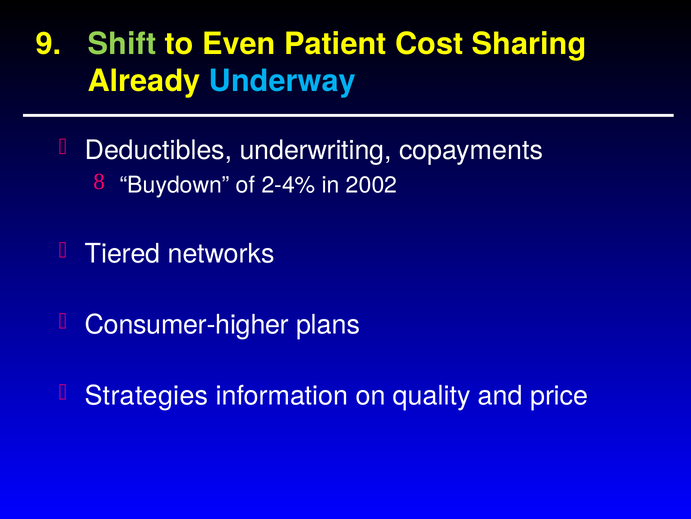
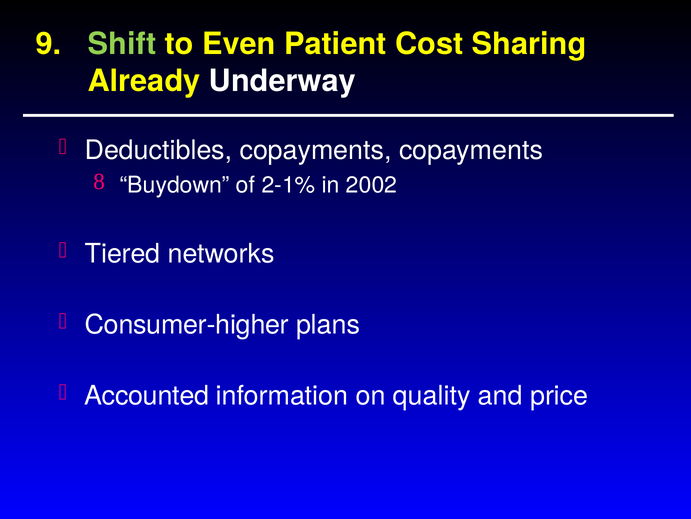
Underway colour: light blue -> white
Deductibles underwriting: underwriting -> copayments
2-4%: 2-4% -> 2-1%
Strategies: Strategies -> Accounted
